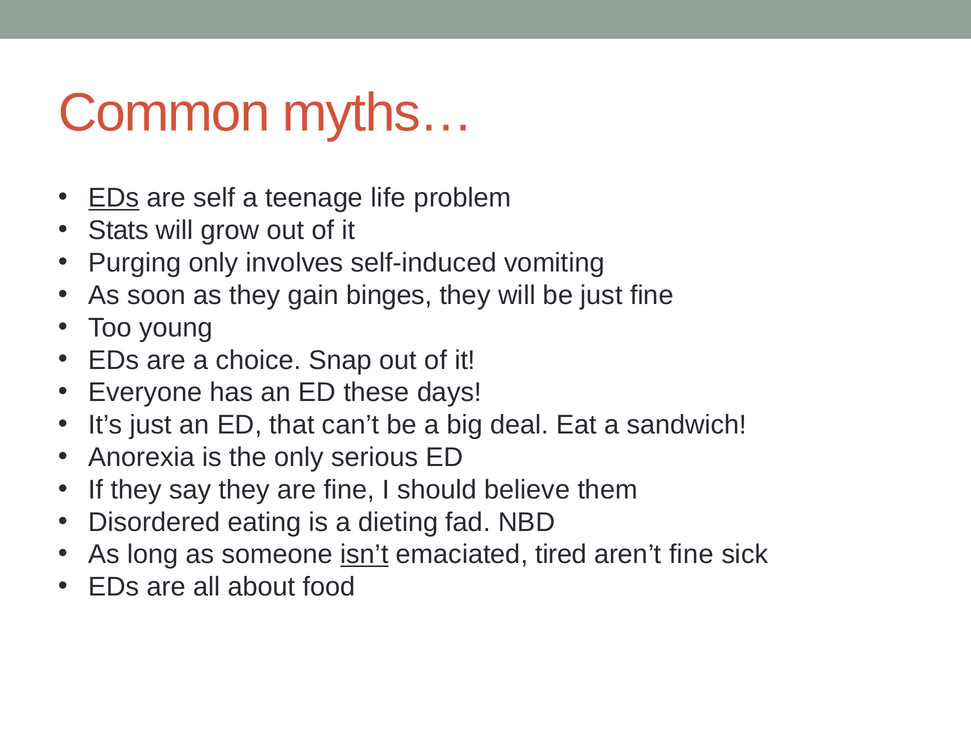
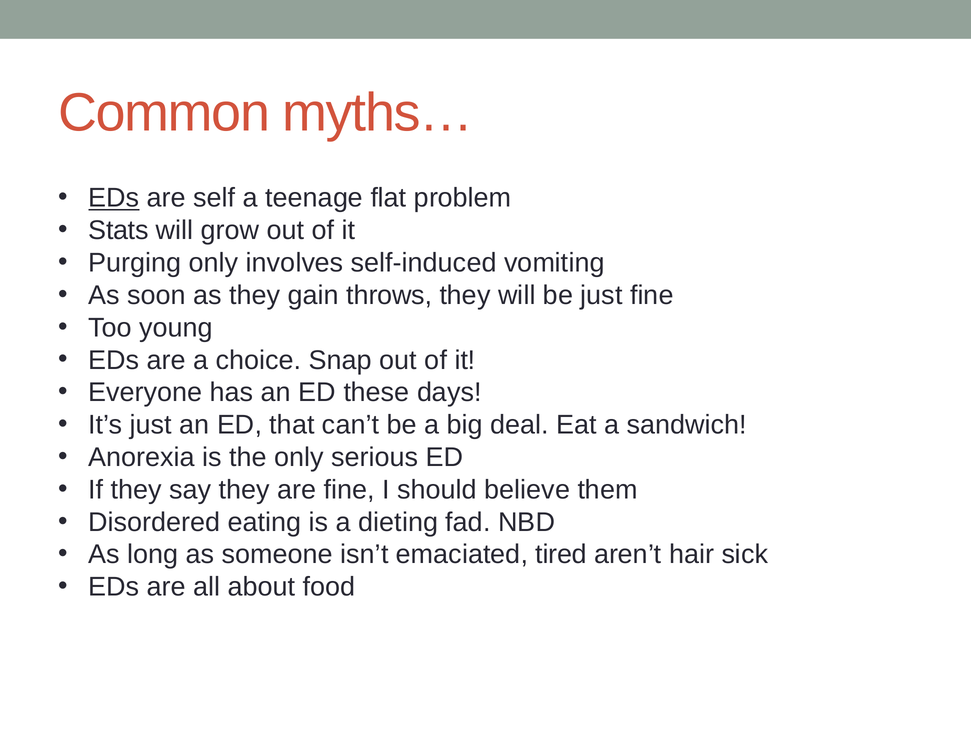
life: life -> flat
binges: binges -> throws
isn’t underline: present -> none
aren’t fine: fine -> hair
